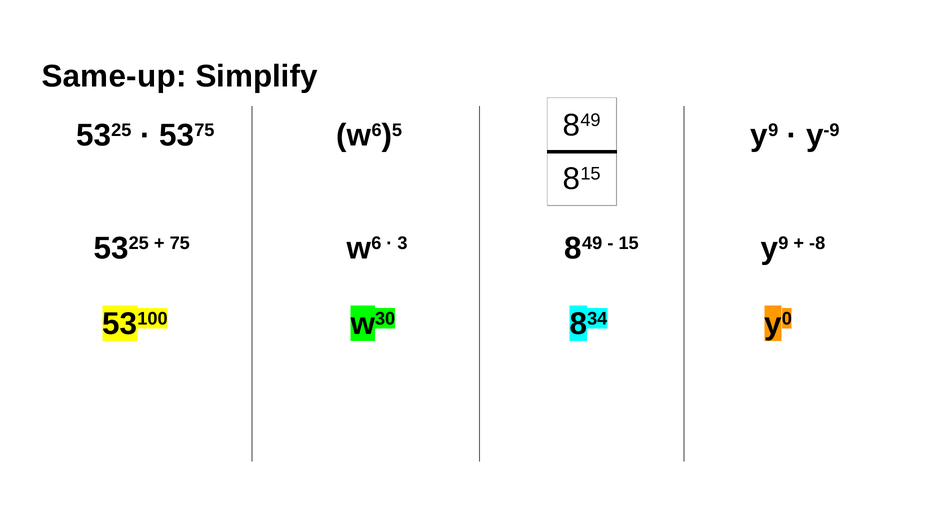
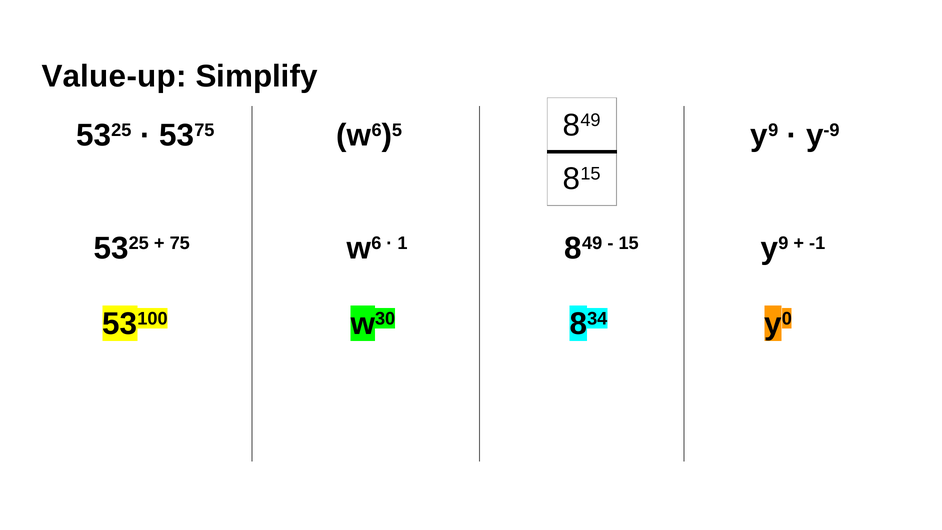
Same-up: Same-up -> Value-up
3: 3 -> 1
-8: -8 -> -1
